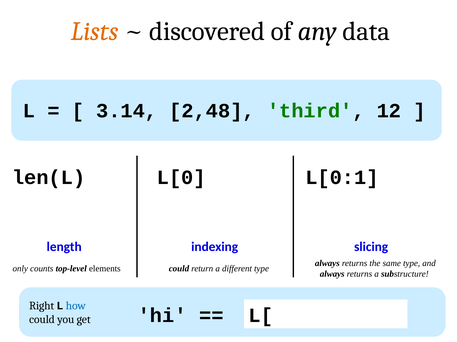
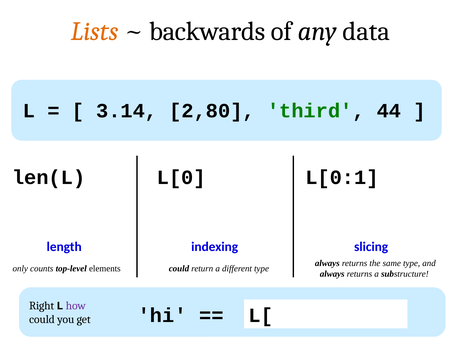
discovered: discovered -> backwards
2,48: 2,48 -> 2,80
12: 12 -> 44
how colour: blue -> purple
